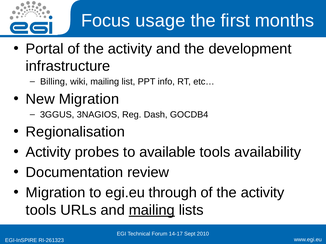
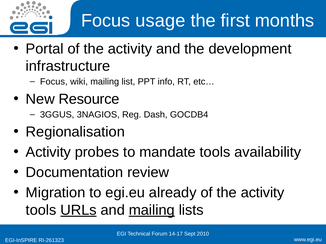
Billing at (54, 82): Billing -> Focus
New Migration: Migration -> Resource
available: available -> mandate
through: through -> already
URLs underline: none -> present
